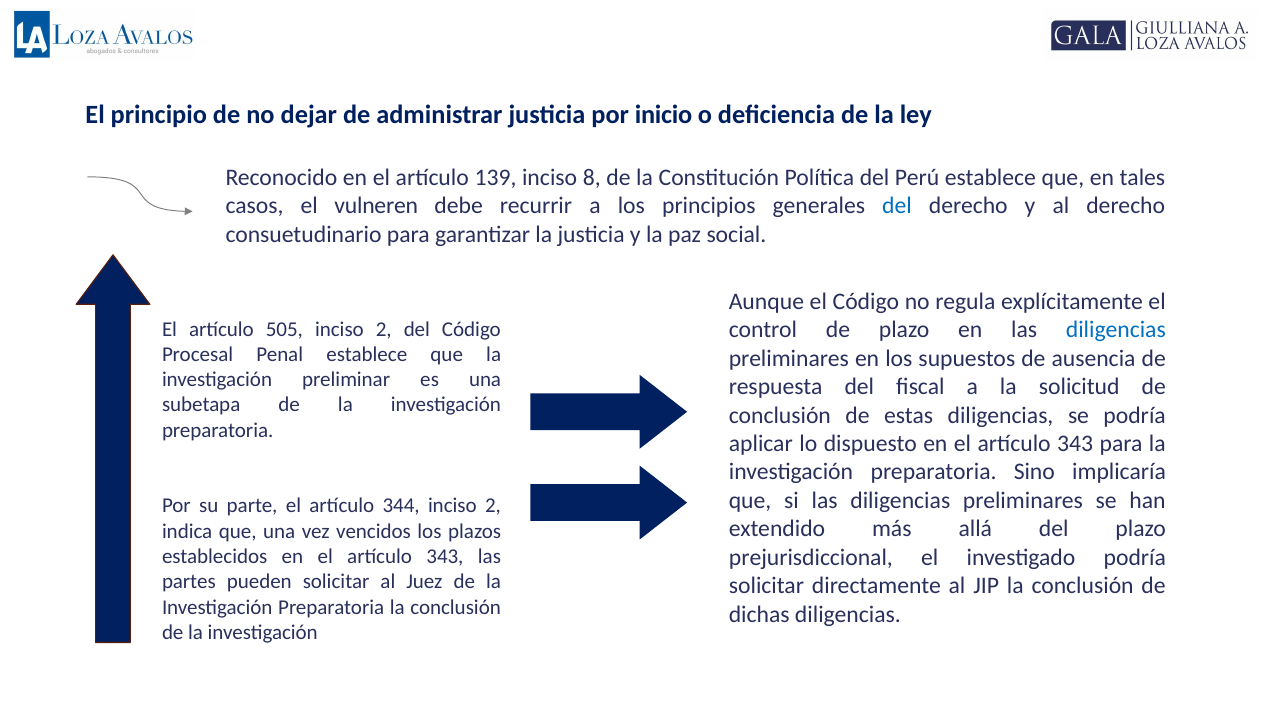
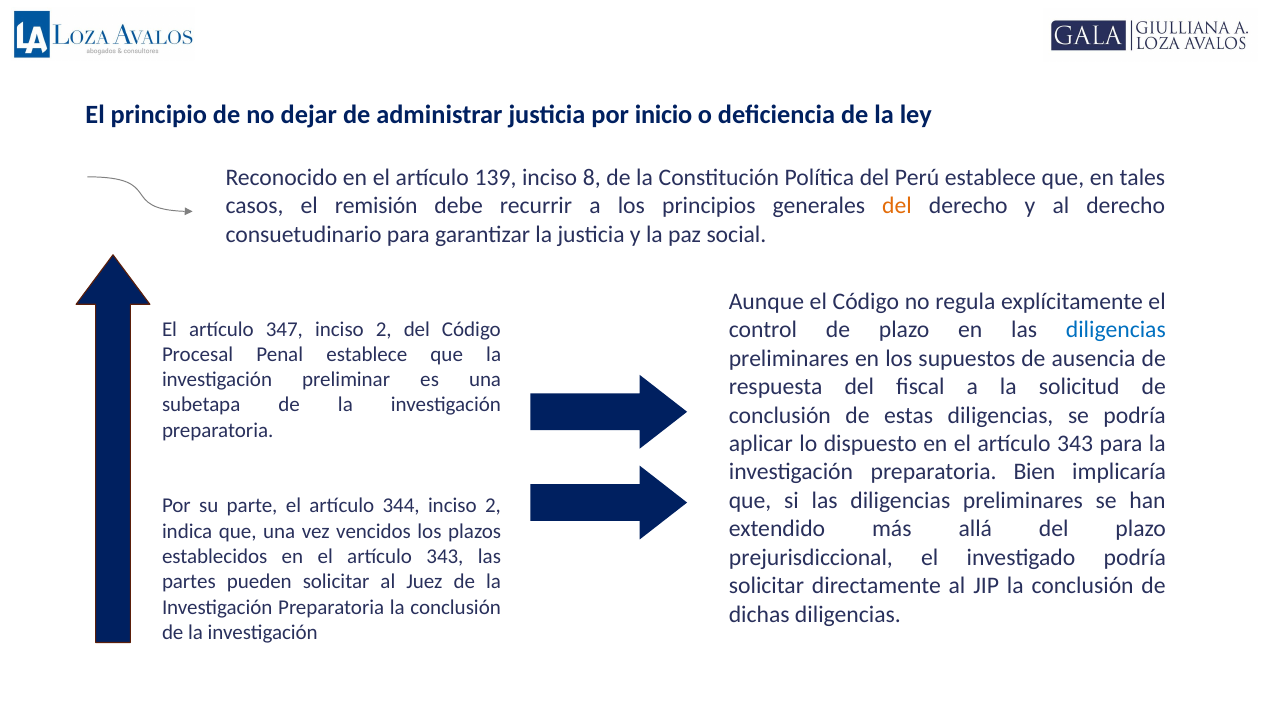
vulneren: vulneren -> remisión
del at (897, 206) colour: blue -> orange
505: 505 -> 347
Sino: Sino -> Bien
